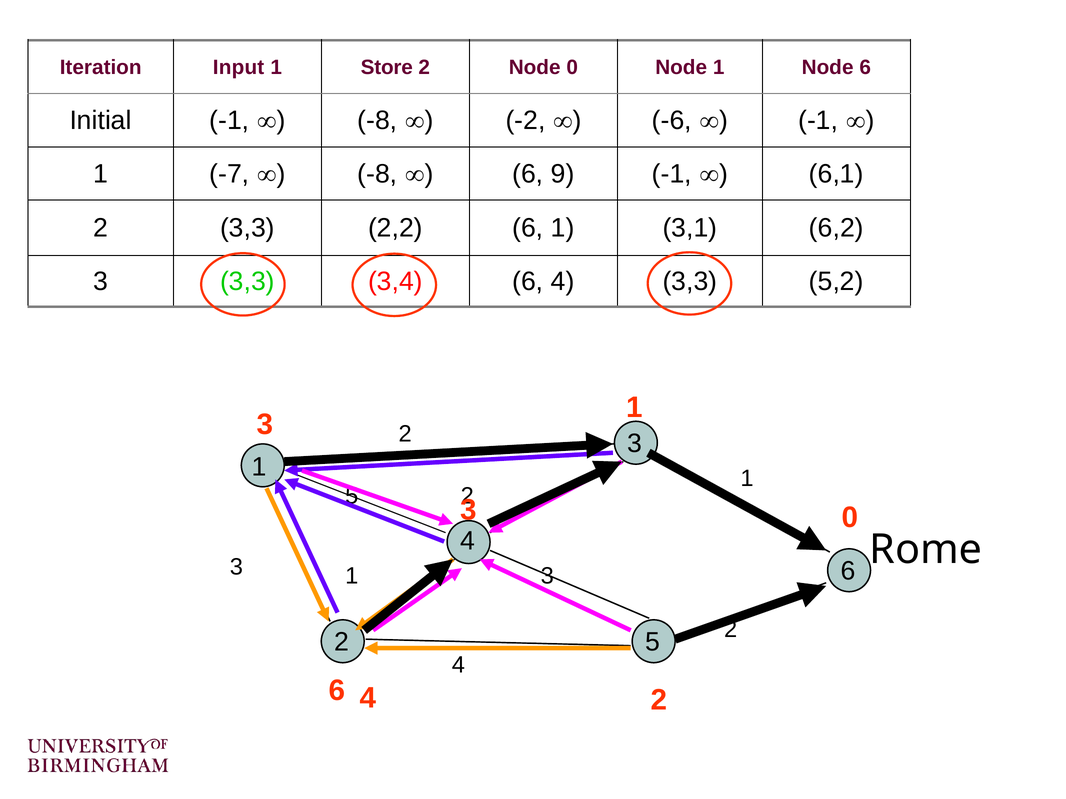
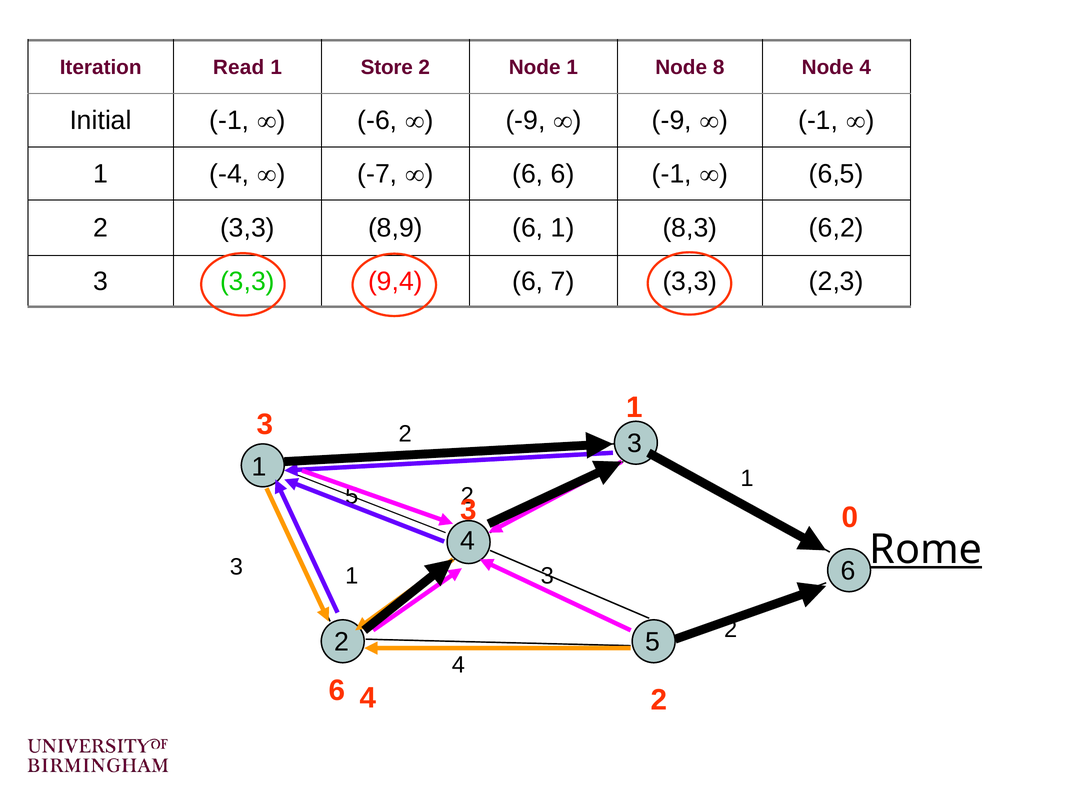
Input: Input -> Read
Node 0: 0 -> 1
Node 1: 1 -> 8
Node 6: 6 -> 4
-8 at (377, 121): -8 -> -6
-2 at (525, 121): -2 -> -9
-6 at (672, 121): -6 -> -9
-7: -7 -> -4
-8 at (377, 174): -8 -> -7
6 9: 9 -> 6
6,1: 6,1 -> 6,5
2,2: 2,2 -> 8,9
3,1: 3,1 -> 8,3
3,4: 3,4 -> 9,4
6 4: 4 -> 7
5,2: 5,2 -> 2,3
Rome underline: none -> present
